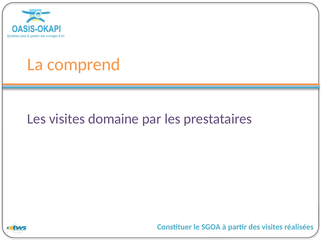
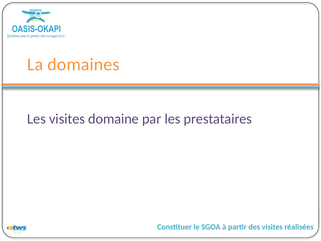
comprend: comprend -> domaines
